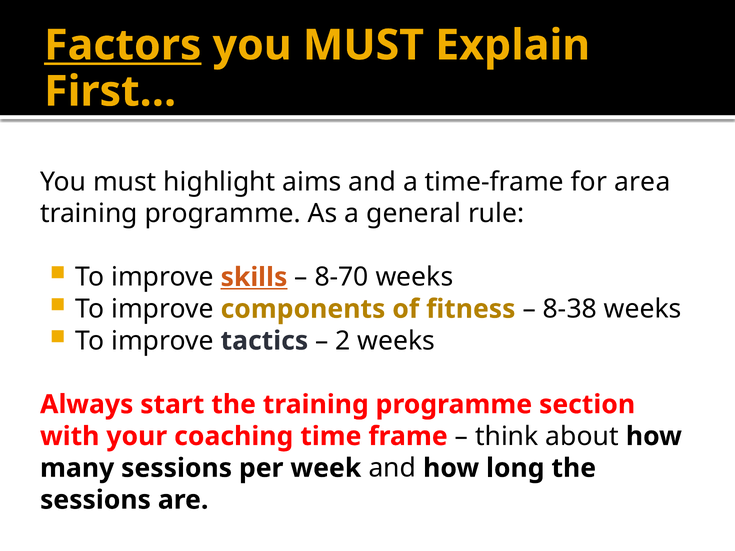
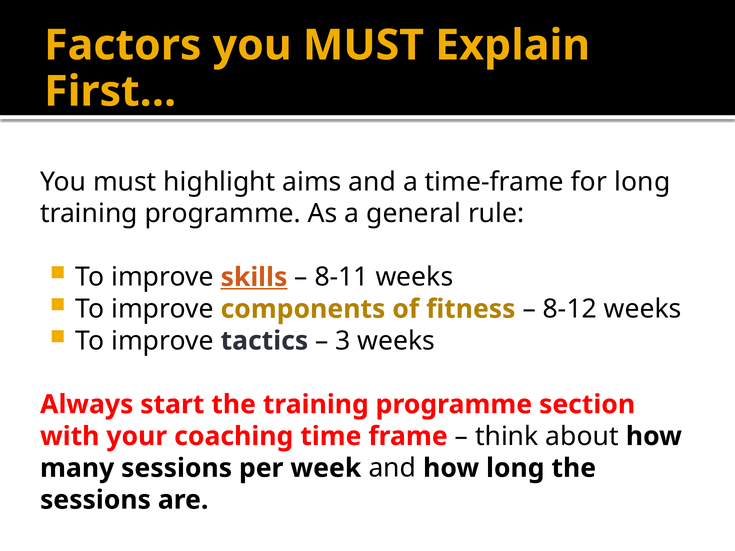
Factors underline: present -> none
for area: area -> long
8-70: 8-70 -> 8-11
8-38: 8-38 -> 8-12
2: 2 -> 3
